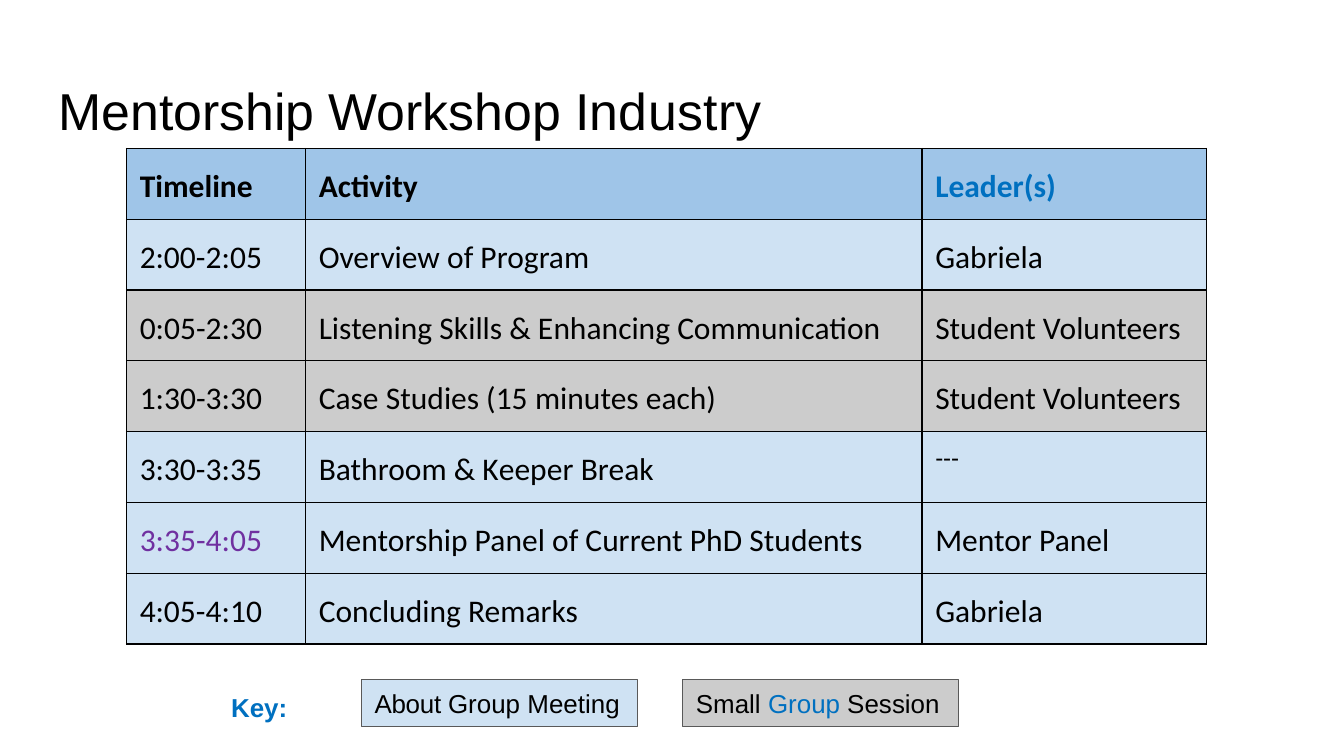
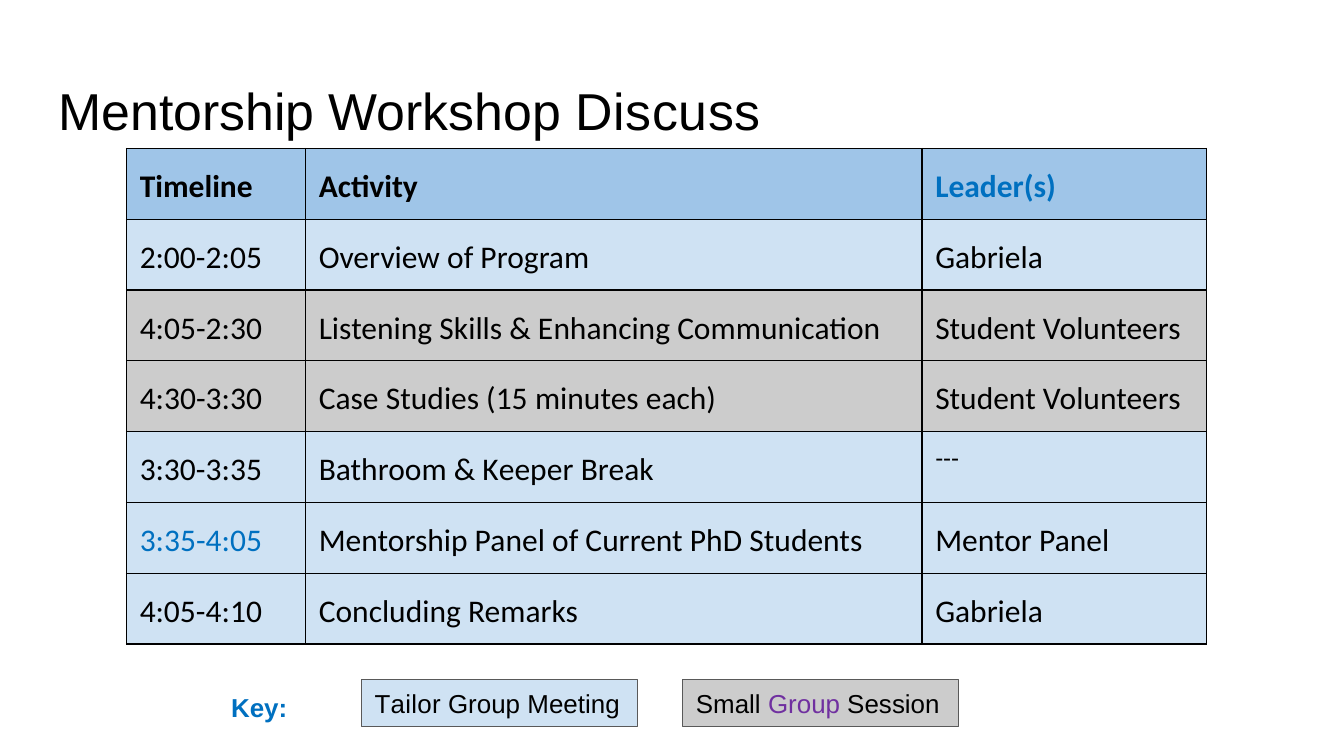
Industry: Industry -> Discuss
0:05-2:30: 0:05-2:30 -> 4:05-2:30
1:30-3:30: 1:30-3:30 -> 4:30-3:30
3:35-4:05 colour: purple -> blue
About: About -> Tailor
Group at (804, 705) colour: blue -> purple
